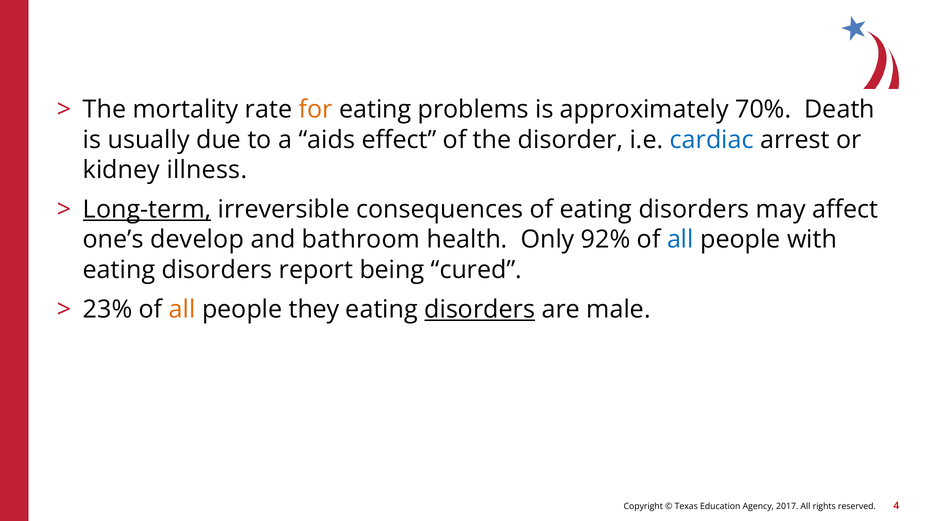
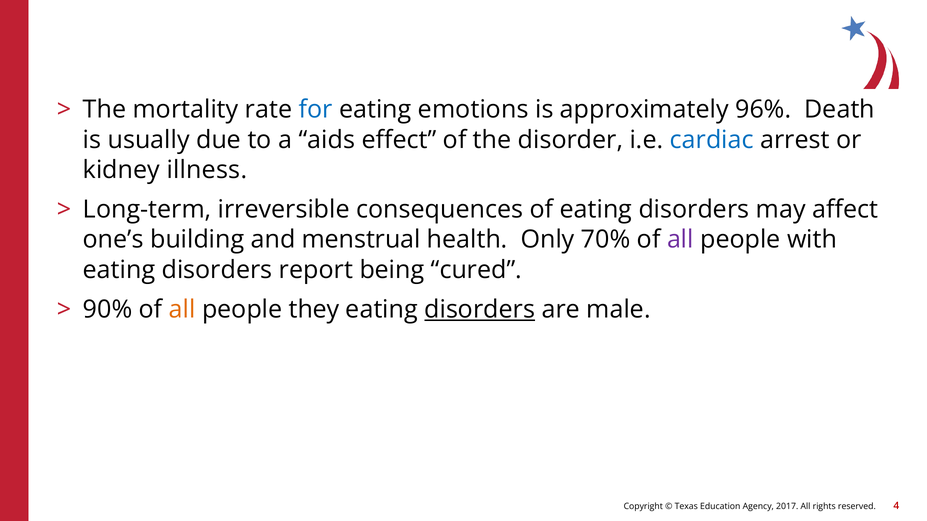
for colour: orange -> blue
problems: problems -> emotions
70%: 70% -> 96%
Long-term underline: present -> none
develop: develop -> building
bathroom: bathroom -> menstrual
92%: 92% -> 70%
all at (680, 240) colour: blue -> purple
23%: 23% -> 90%
